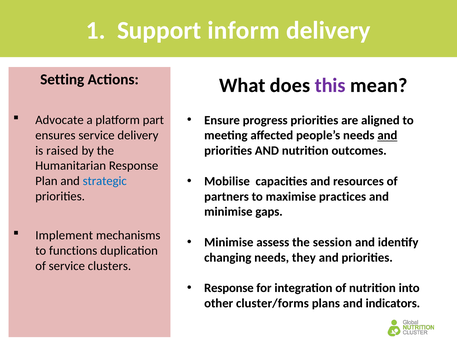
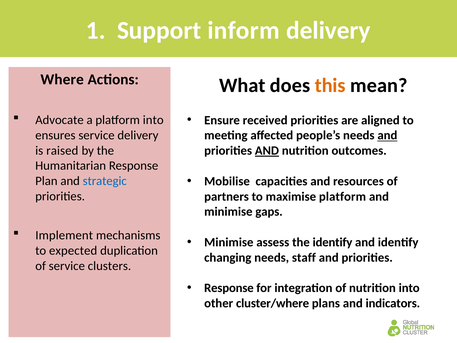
Setting: Setting -> Where
this colour: purple -> orange
platform part: part -> into
progress: progress -> received
AND at (267, 151) underline: none -> present
maximise practices: practices -> platform
the session: session -> identify
functions: functions -> expected
they: they -> staff
cluster/forms: cluster/forms -> cluster/where
